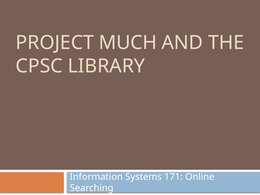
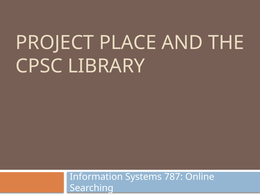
MUCH: MUCH -> PLACE
171: 171 -> 787
